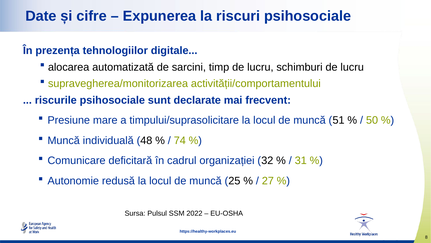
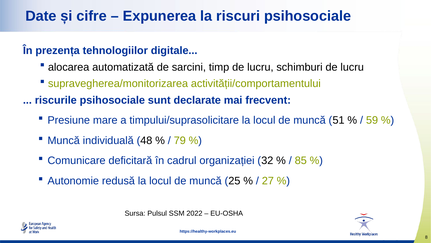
50: 50 -> 59
74: 74 -> 79
31: 31 -> 85
